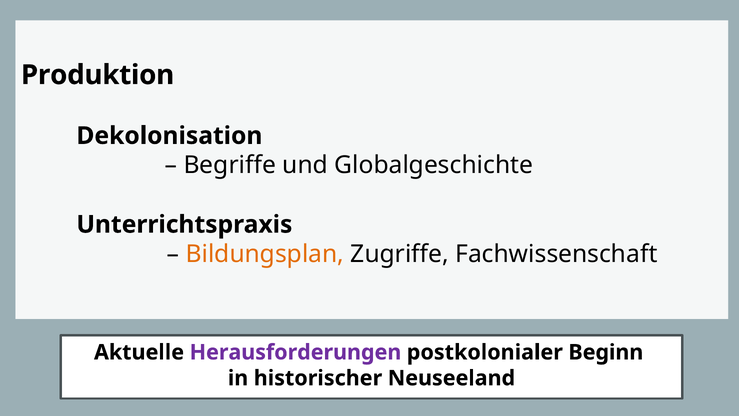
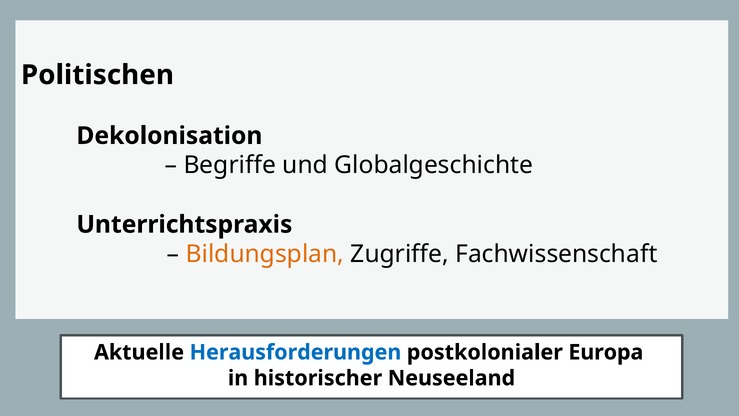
Produktion: Produktion -> Politischen
Herausforderungen colour: purple -> blue
Beginn: Beginn -> Europa
